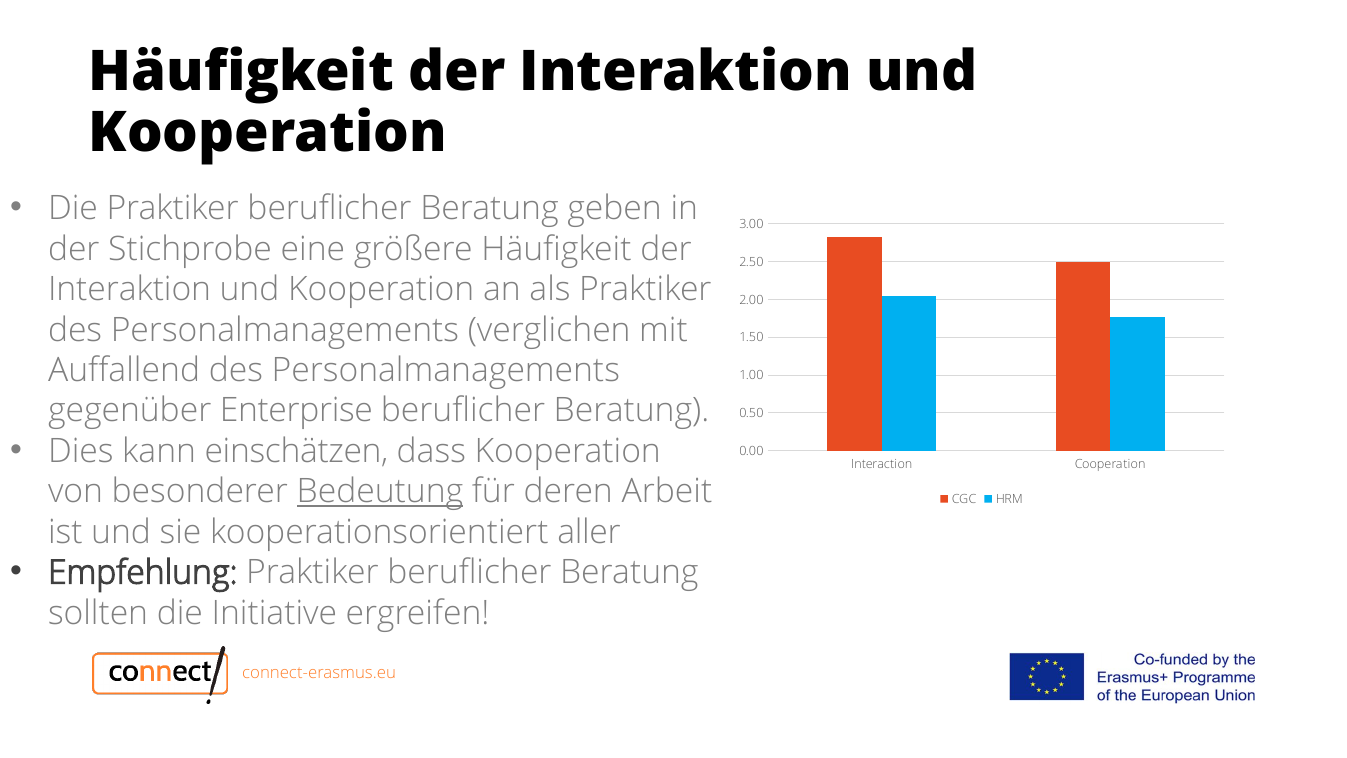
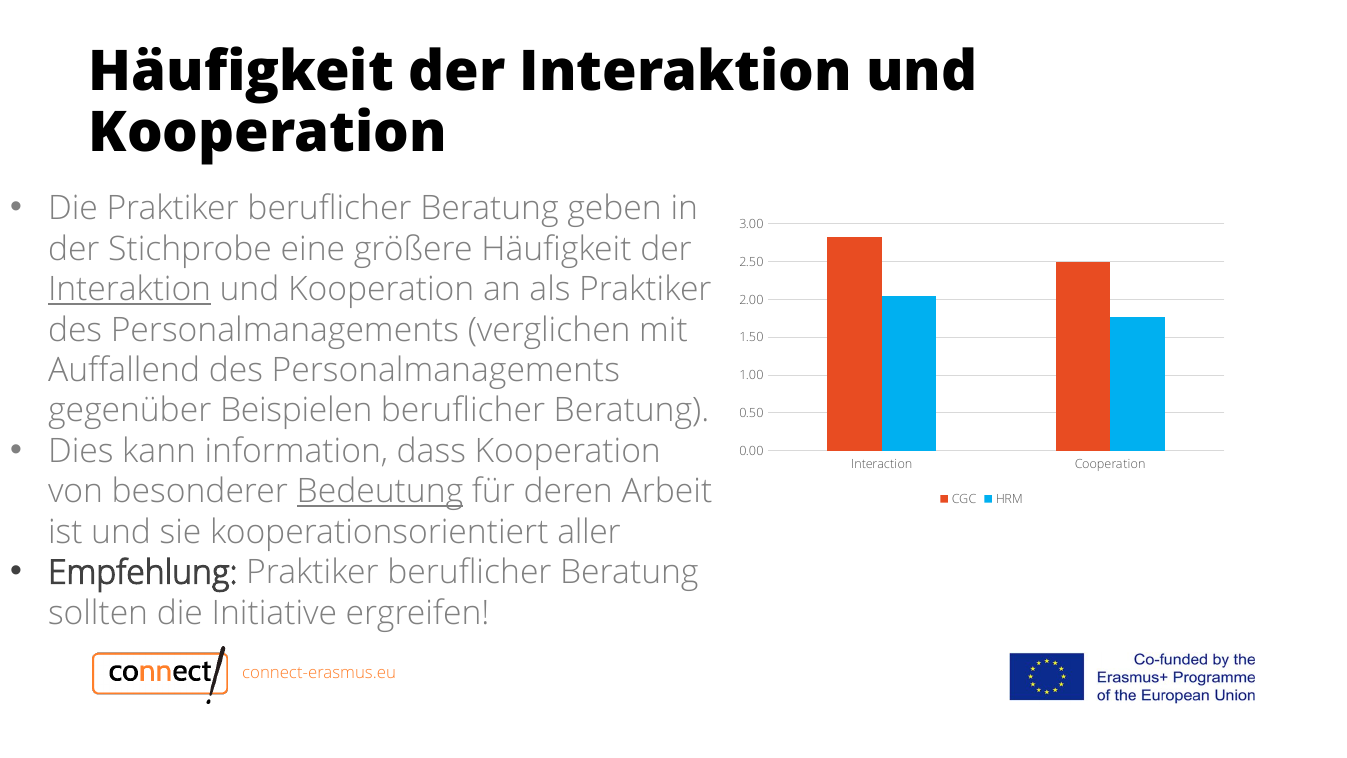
Interaktion at (130, 289) underline: none -> present
Enterprise: Enterprise -> Beispielen
einschätzen: einschätzen -> information
